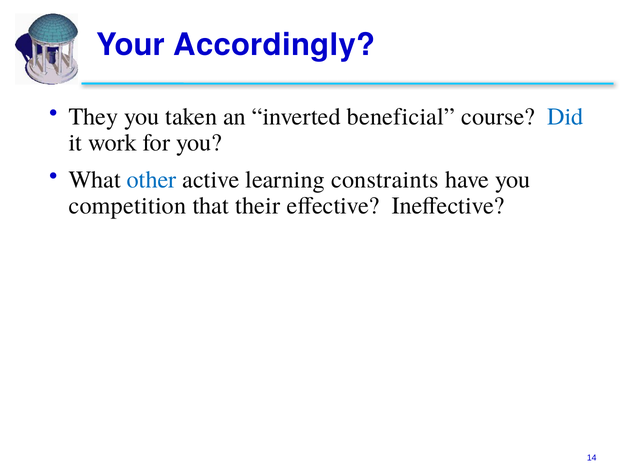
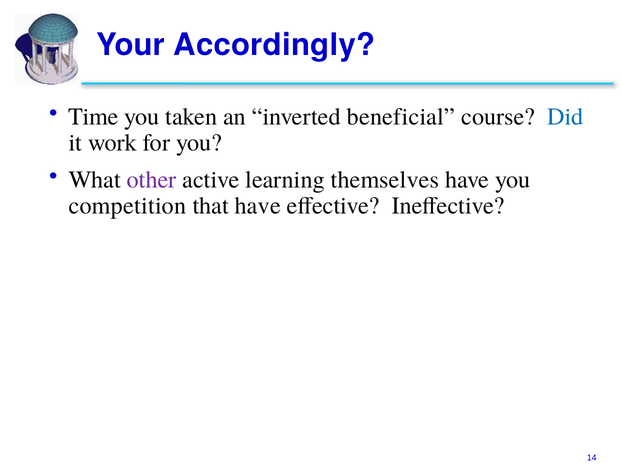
They: They -> Time
other colour: blue -> purple
constraints: constraints -> themselves
that their: their -> have
